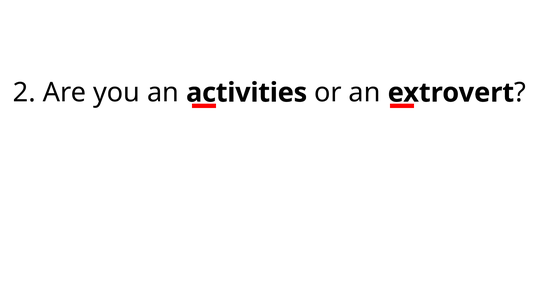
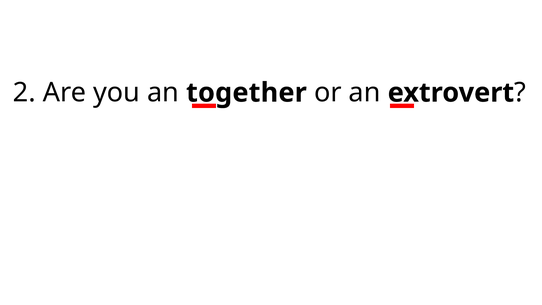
activities: activities -> together
